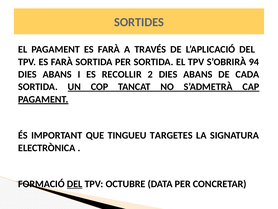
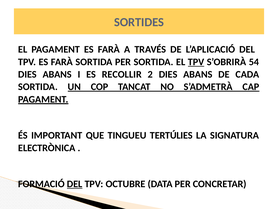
TPV at (196, 62) underline: none -> present
94: 94 -> 54
TARGETES: TARGETES -> TERTÚLIES
